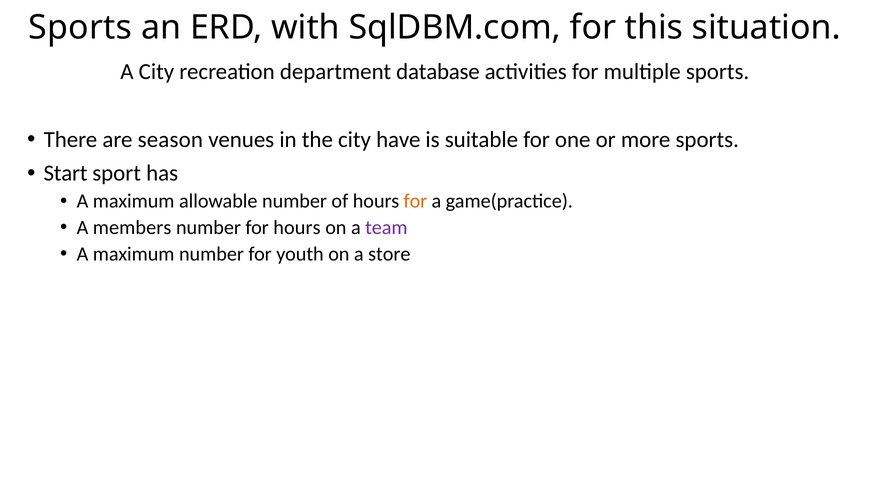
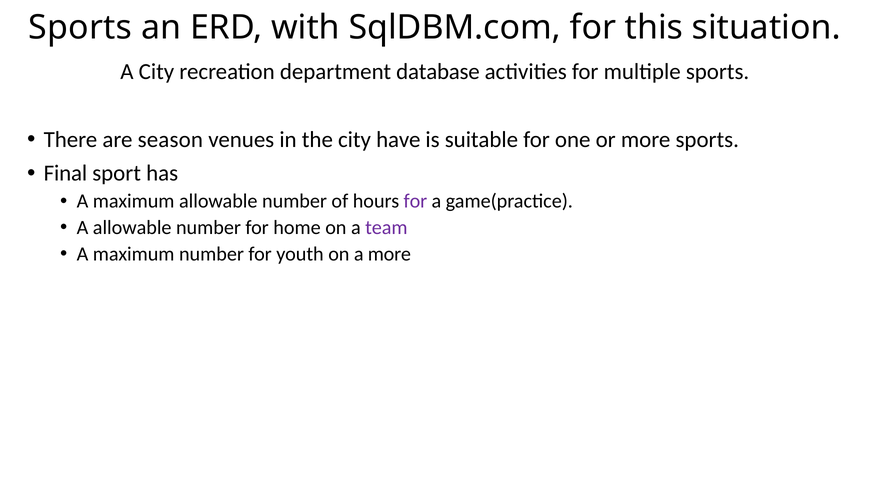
Start: Start -> Final
for at (415, 201) colour: orange -> purple
A members: members -> allowable
for hours: hours -> home
a store: store -> more
